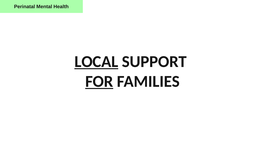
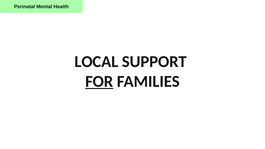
LOCAL underline: present -> none
